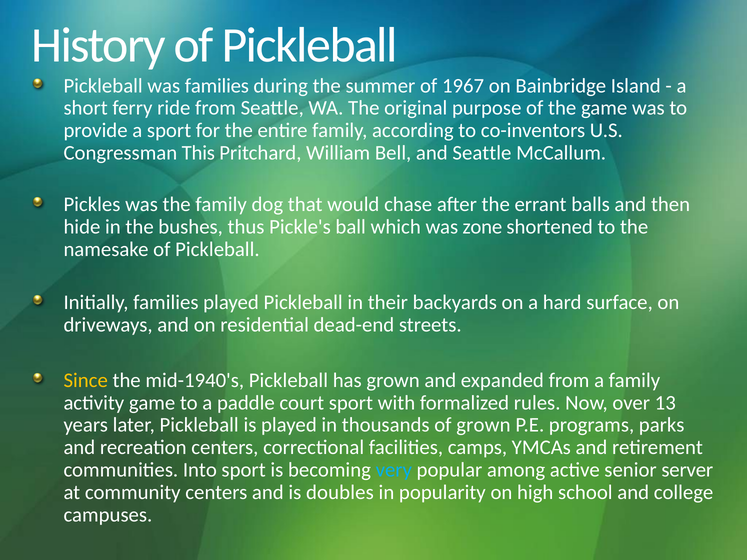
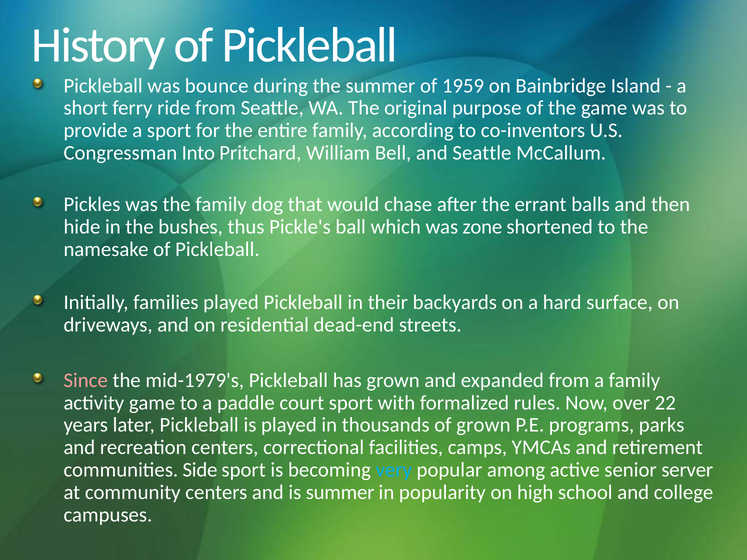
was families: families -> bounce
1967: 1967 -> 1959
This: This -> Into
Since colour: yellow -> pink
mid-1940's: mid-1940's -> mid-1979's
13: 13 -> 22
Into: Into -> Side
is doubles: doubles -> summer
